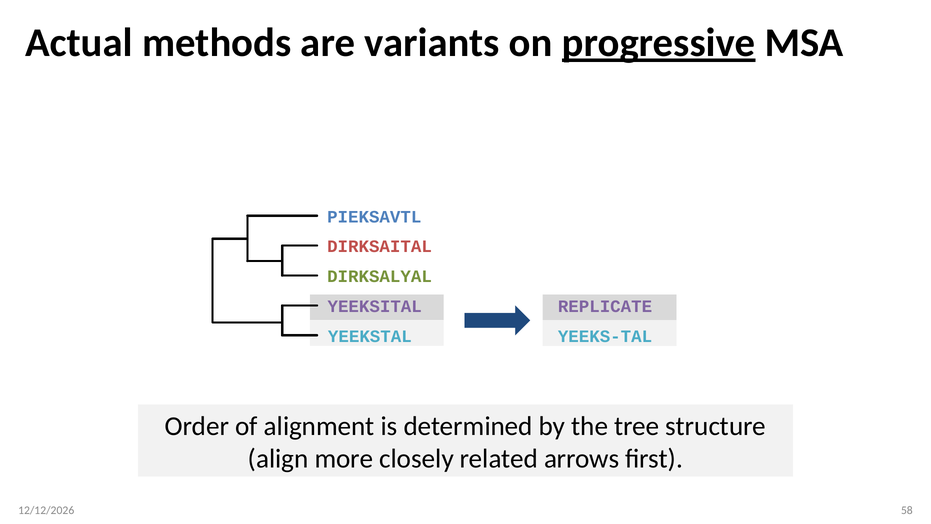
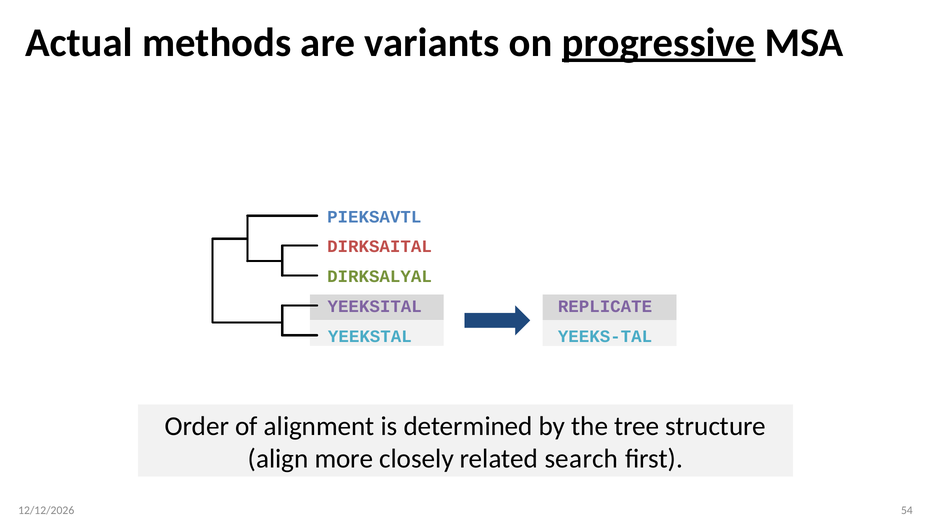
arrows: arrows -> search
58: 58 -> 54
